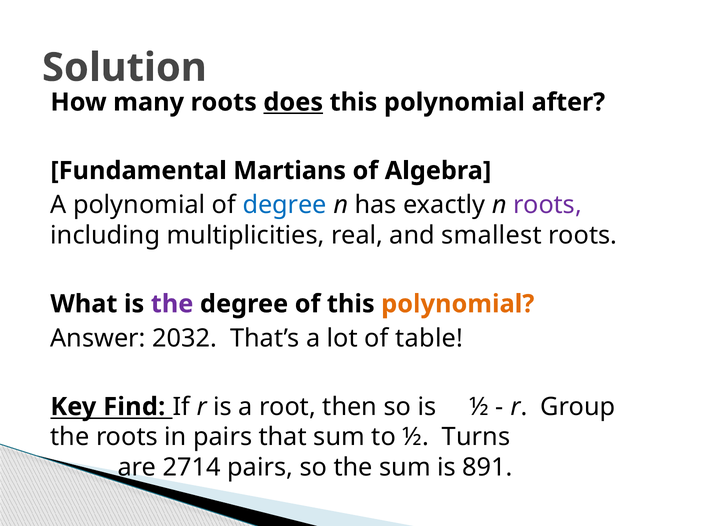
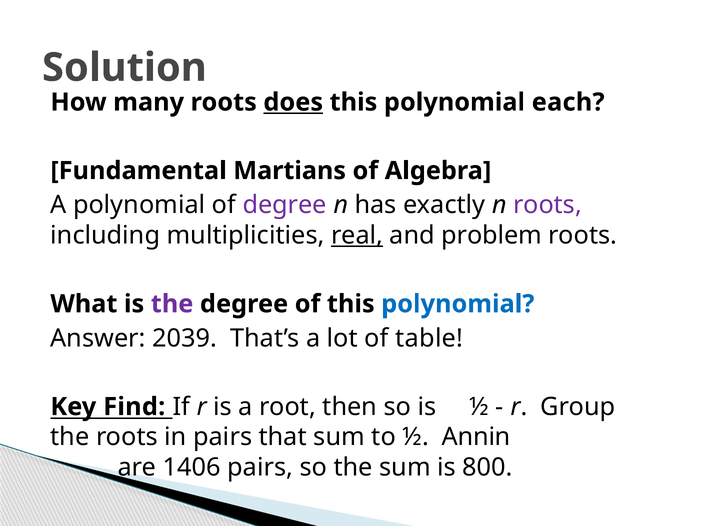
after: after -> each
degree at (285, 205) colour: blue -> purple
real underline: none -> present
smallest: smallest -> problem
polynomial at (458, 304) colour: orange -> blue
2032: 2032 -> 2039
Turns: Turns -> Annin
2714: 2714 -> 1406
891: 891 -> 800
